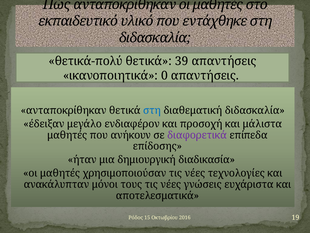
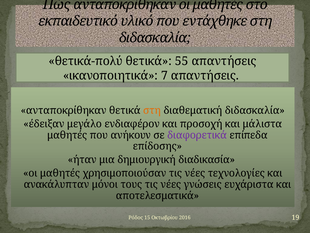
39: 39 -> 55
0: 0 -> 7
στη at (152, 110) colour: blue -> orange
